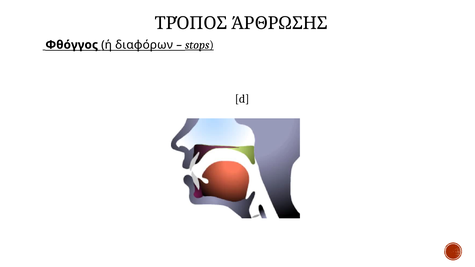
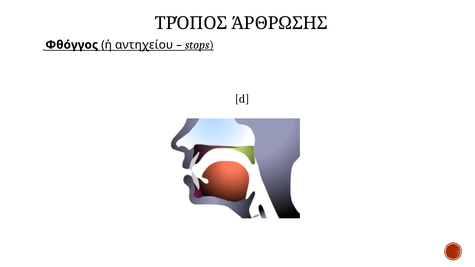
διαφόρων: διαφόρων -> αντηχείου
